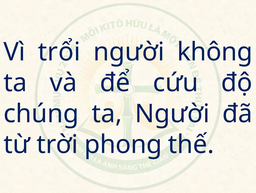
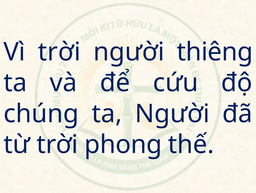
Vì trổi: trổi -> trời
không: không -> thiêng
